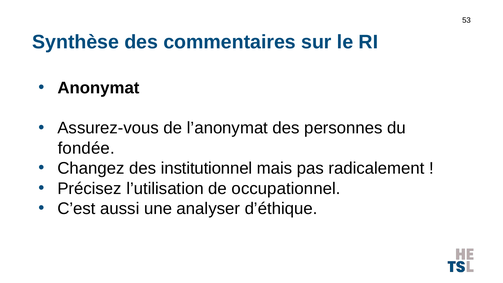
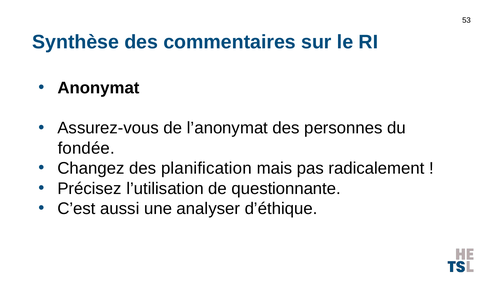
institutionnel: institutionnel -> planification
occupationnel: occupationnel -> questionnante
